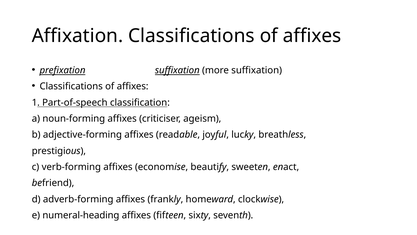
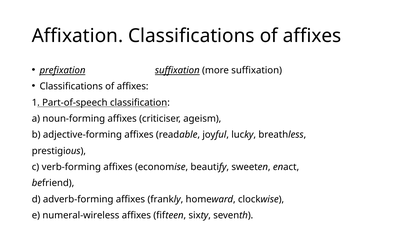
numeral-heading: numeral-heading -> numeral-wireless
